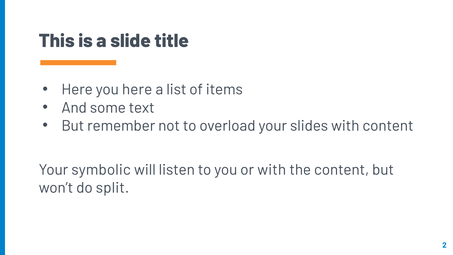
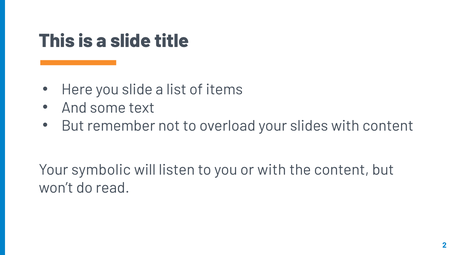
you here: here -> slide
split: split -> read
